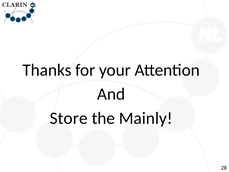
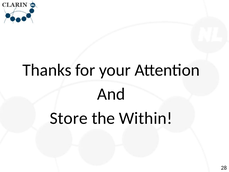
Mainly: Mainly -> Within
